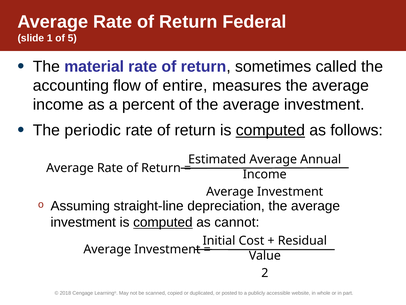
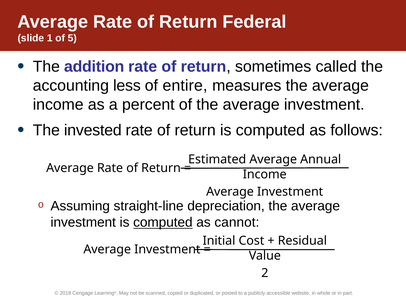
material: material -> addition
flow: flow -> less
periodic: periodic -> invested
computed at (270, 130) underline: present -> none
